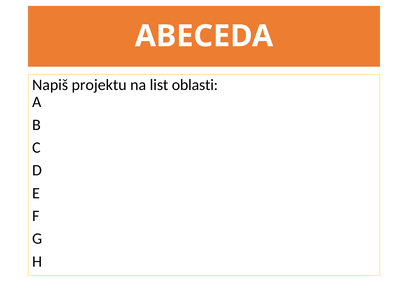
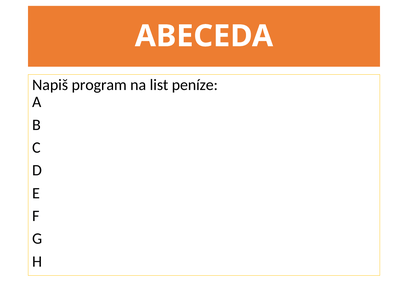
projektu: projektu -> program
oblasti: oblasti -> peníze
